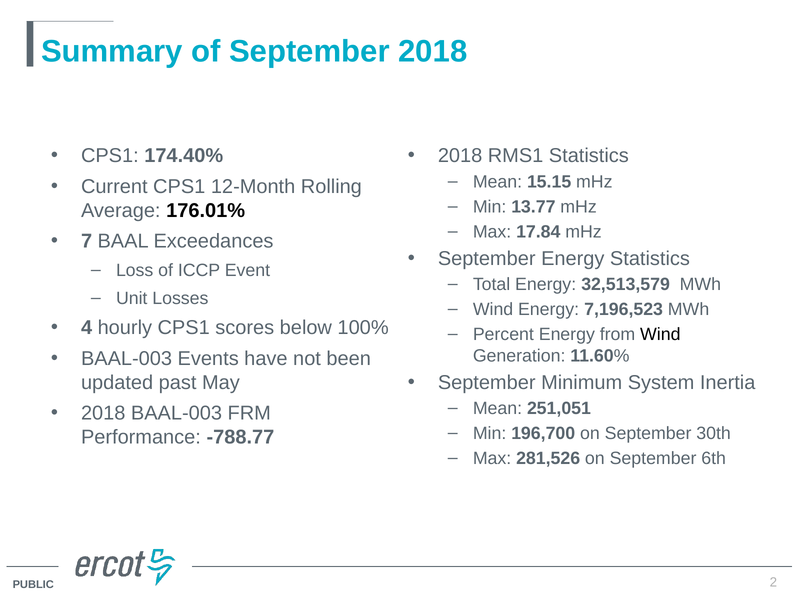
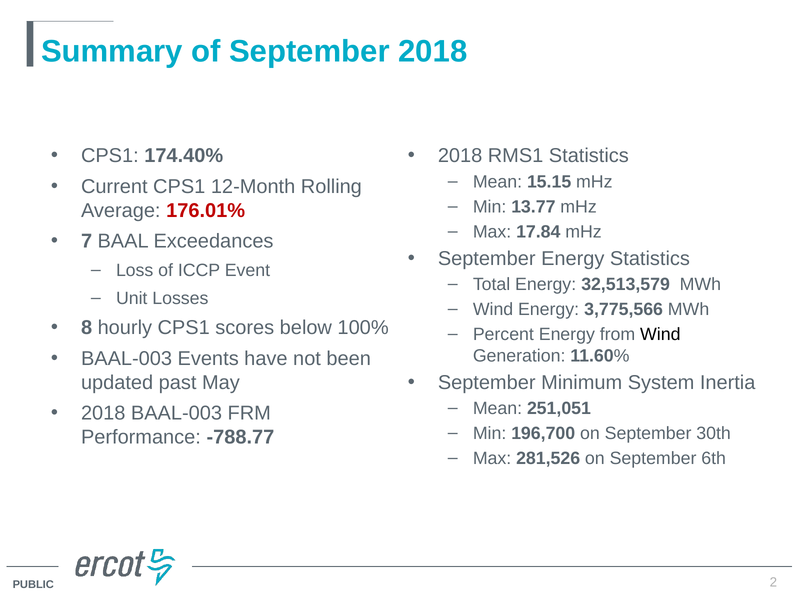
176.01% colour: black -> red
7,196,523: 7,196,523 -> 3,775,566
4: 4 -> 8
